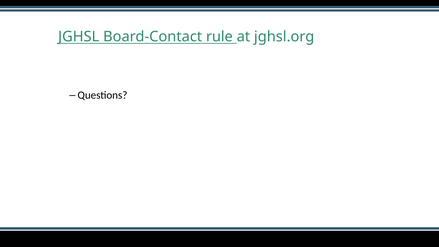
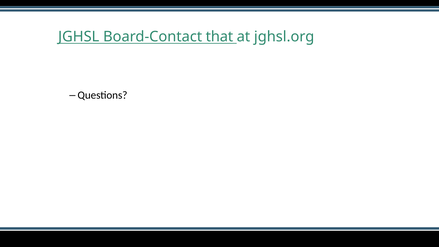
rule: rule -> that
